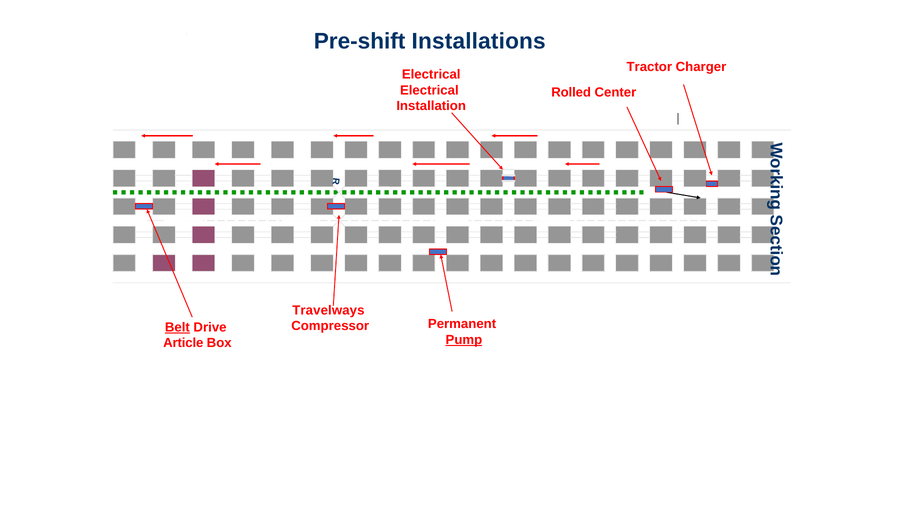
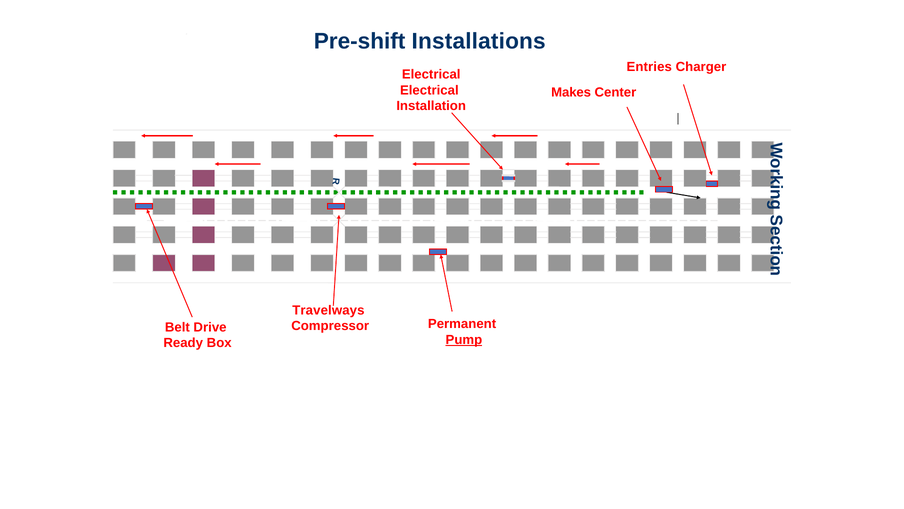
Tractor: Tractor -> Entries
Rolled: Rolled -> Makes
Belt underline: present -> none
Article: Article -> Ready
